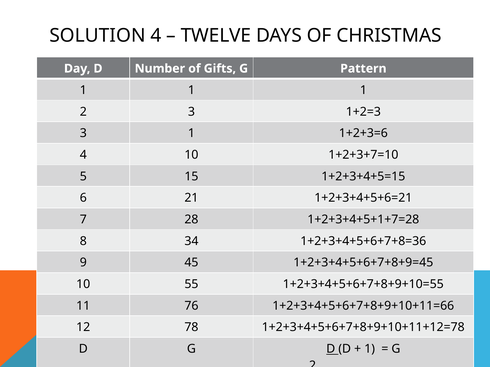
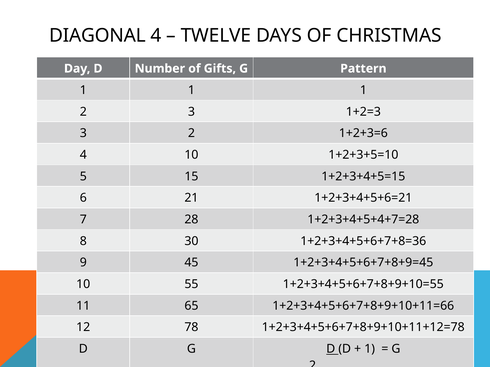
SOLUTION: SOLUTION -> DIAGONAL
3 1: 1 -> 2
1+2+3+7=10: 1+2+3+7=10 -> 1+2+3+5=10
1+2+3+4+5+1+7=28: 1+2+3+4+5+1+7=28 -> 1+2+3+4+5+4+7=28
34: 34 -> 30
76: 76 -> 65
